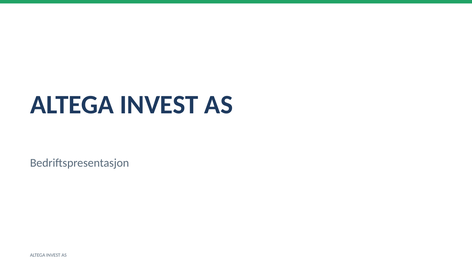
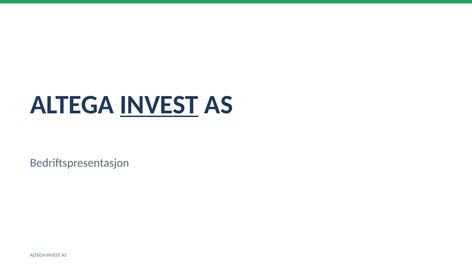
INVEST at (159, 105) underline: none -> present
